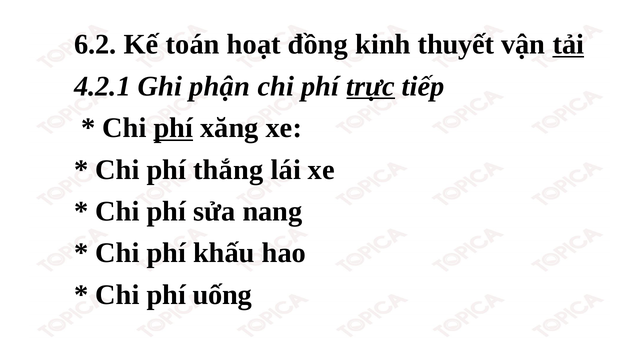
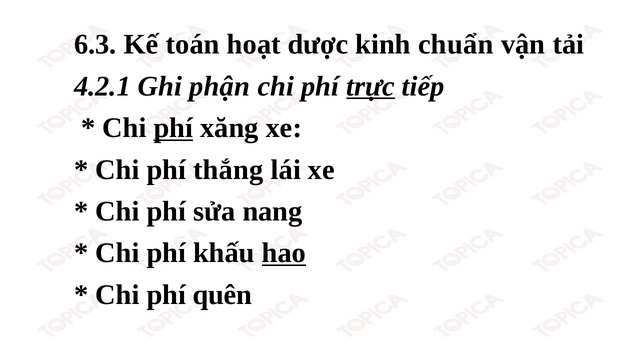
6.2: 6.2 -> 6.3
đồng: đồng -> dược
thuyết: thuyết -> chuẩn
tải underline: present -> none
hao underline: none -> present
uống: uống -> quên
